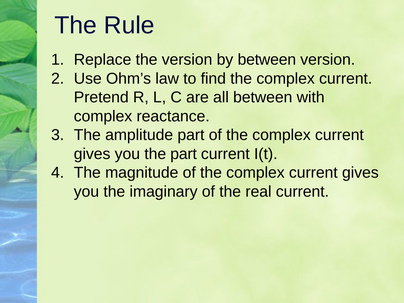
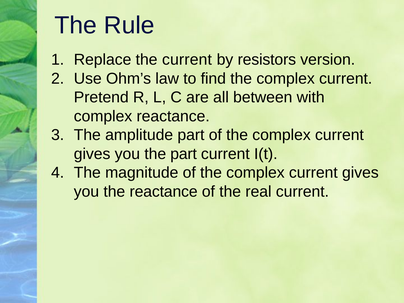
the version: version -> current
by between: between -> resistors
the imaginary: imaginary -> reactance
